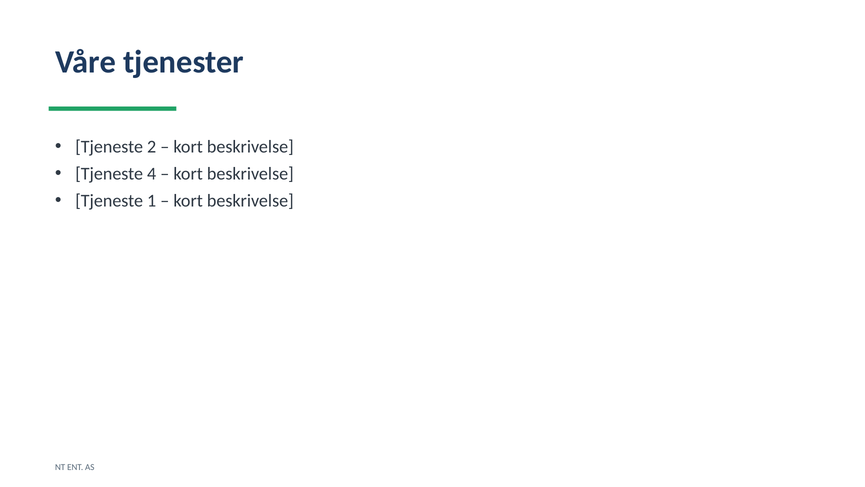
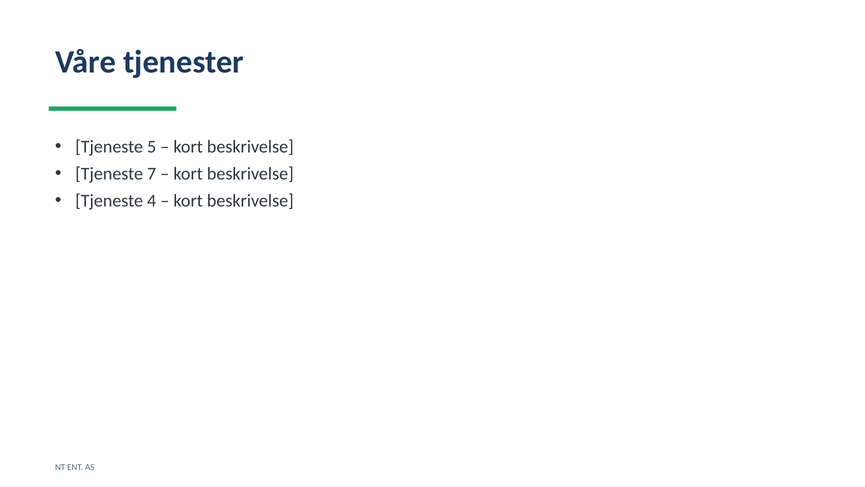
2: 2 -> 5
4: 4 -> 7
1: 1 -> 4
